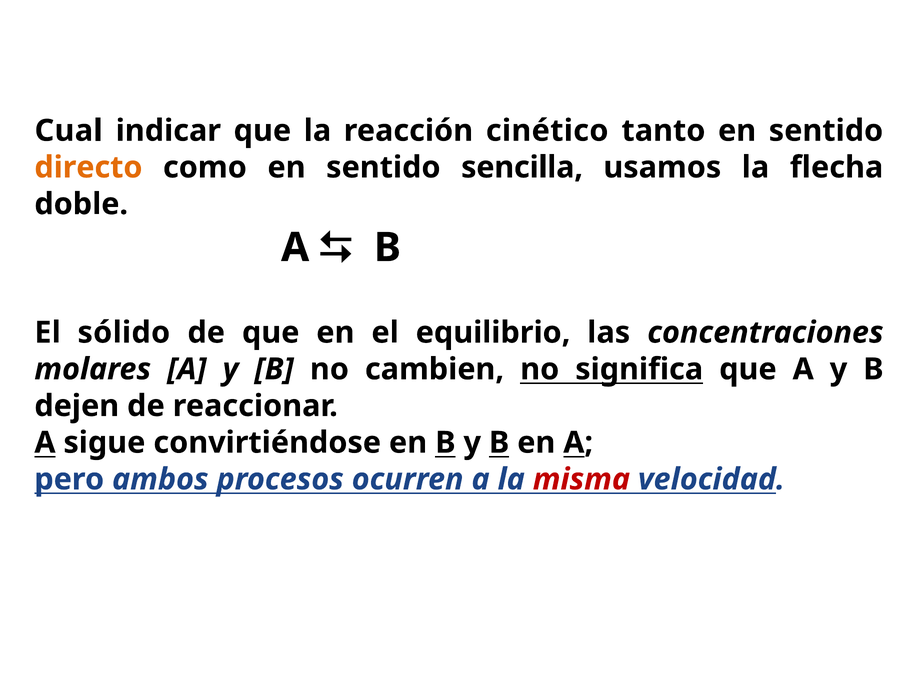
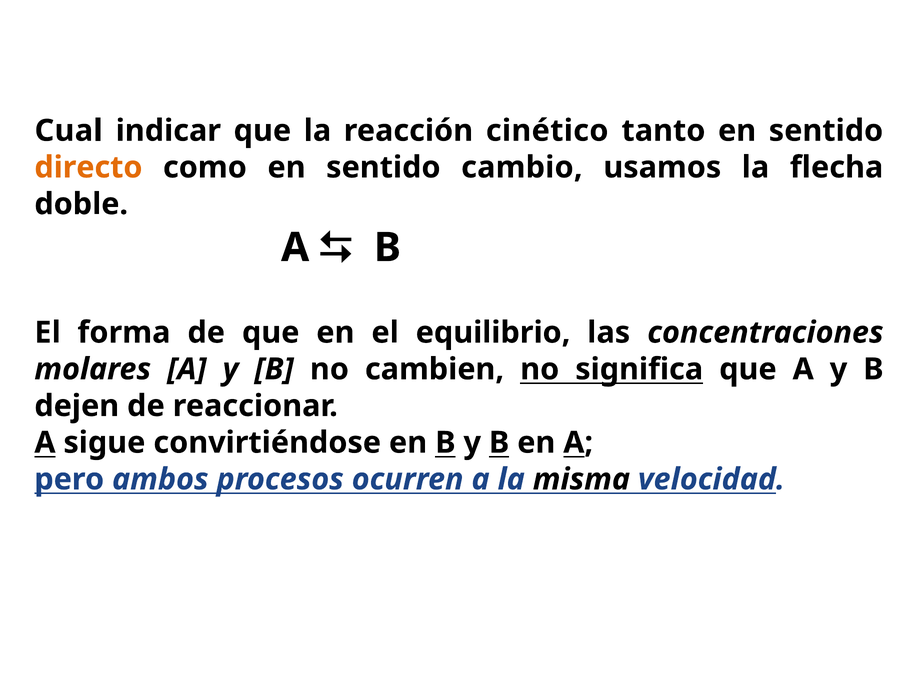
sencilla: sencilla -> cambio
sólido: sólido -> forma
misma colour: red -> black
